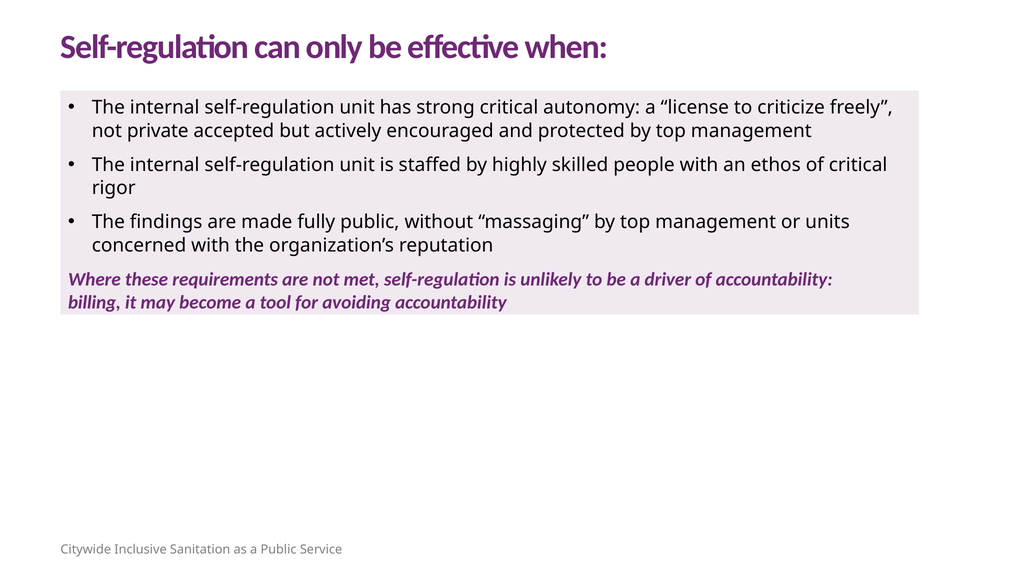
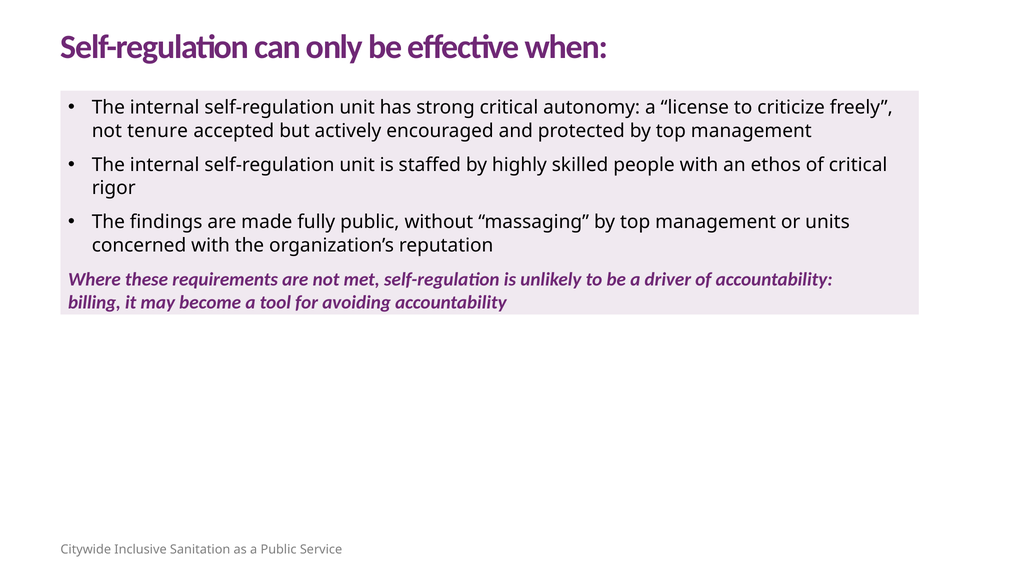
private: private -> tenure
